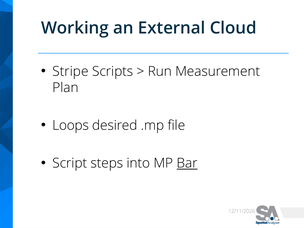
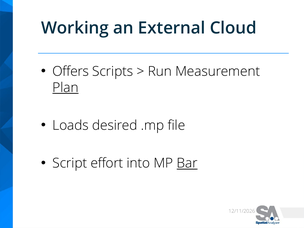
Stripe: Stripe -> Offers
Plan underline: none -> present
Loops: Loops -> Loads
steps: steps -> effort
